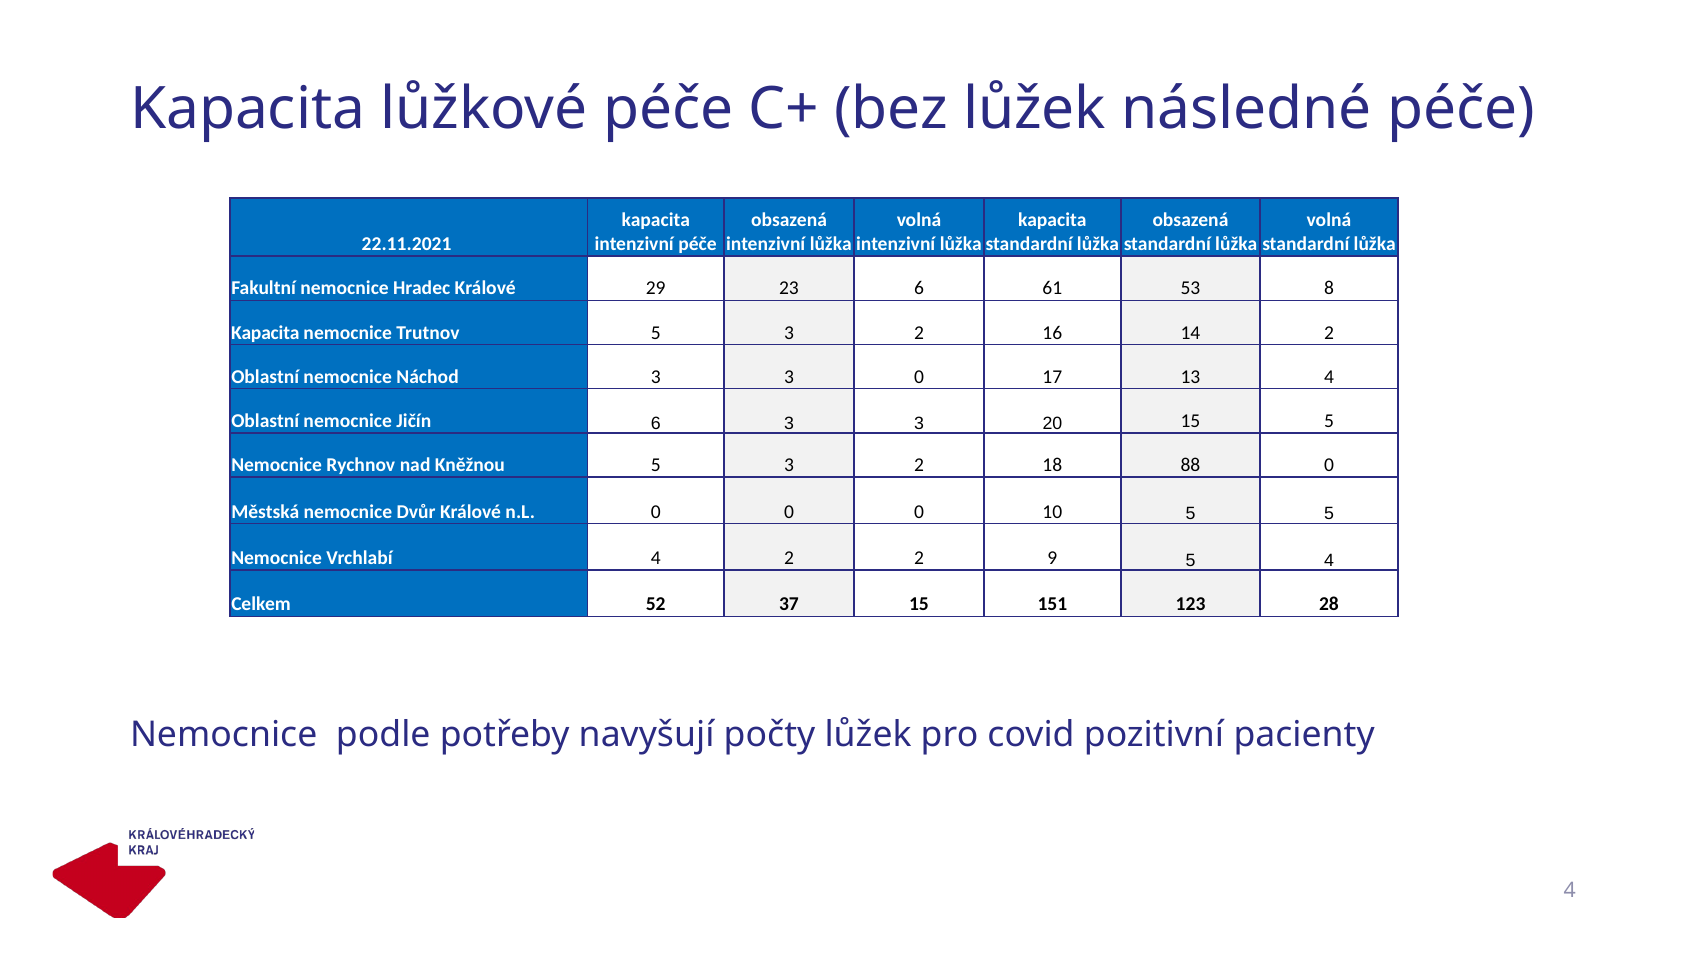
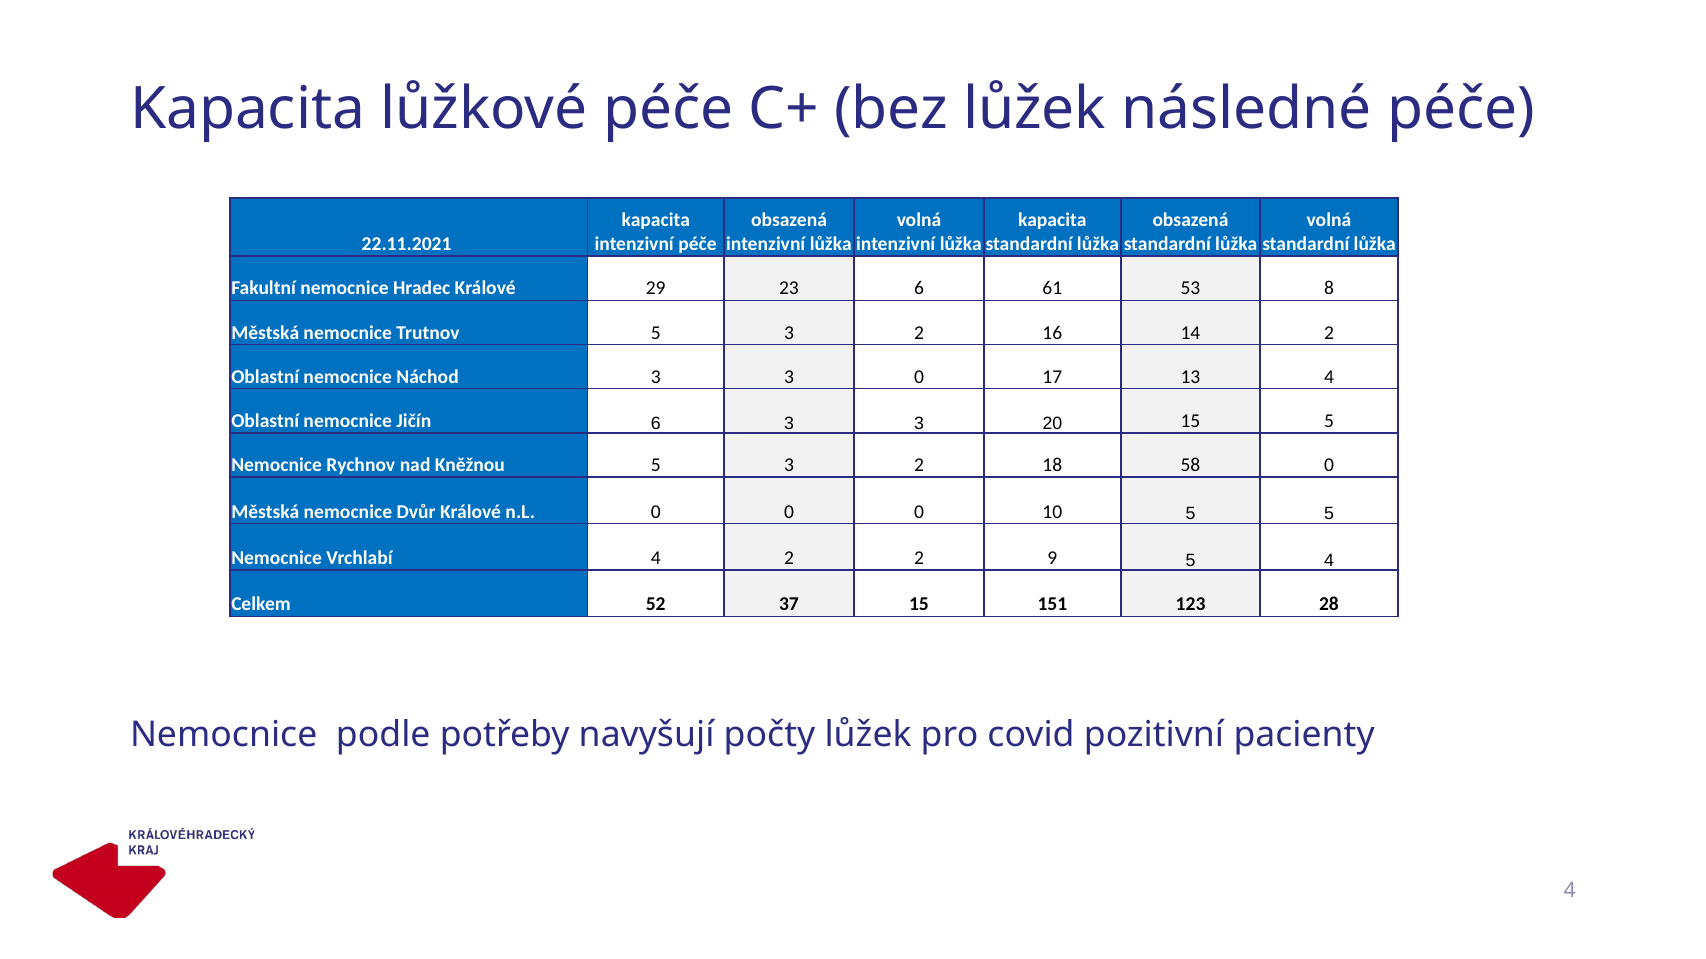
Kapacita at (265, 333): Kapacita -> Městská
88: 88 -> 58
